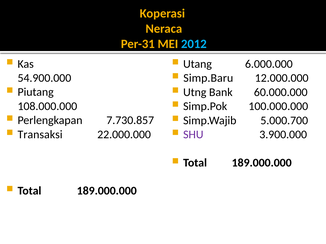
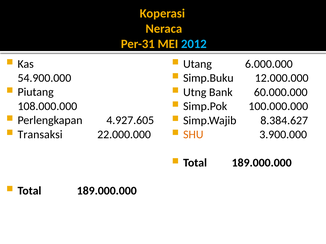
Simp.Baru: Simp.Baru -> Simp.Buku
7.730.857: 7.730.857 -> 4.927.605
5.000.700: 5.000.700 -> 8.384.627
SHU colour: purple -> orange
